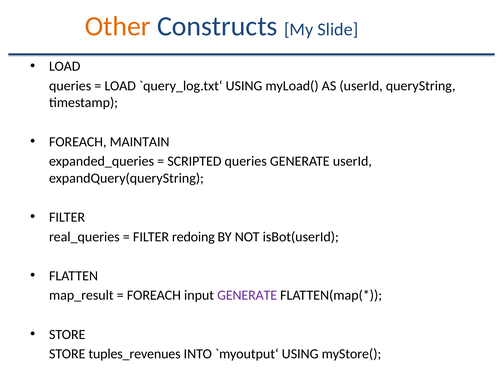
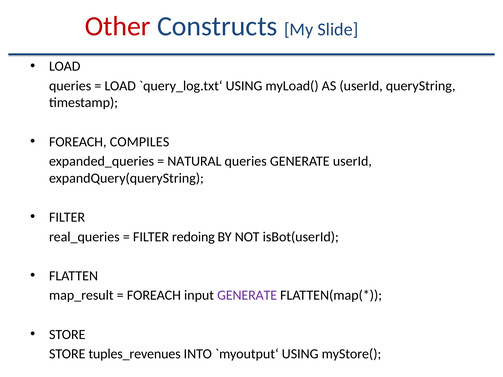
Other colour: orange -> red
MAINTAIN: MAINTAIN -> COMPILES
SCRIPTED: SCRIPTED -> NATURAL
